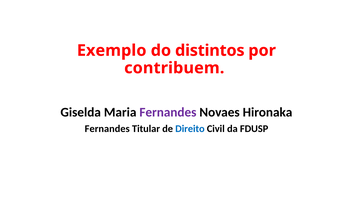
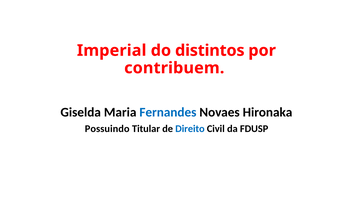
Exemplo: Exemplo -> Imperial
Fernandes at (168, 113) colour: purple -> blue
Fernandes at (107, 129): Fernandes -> Possuindo
